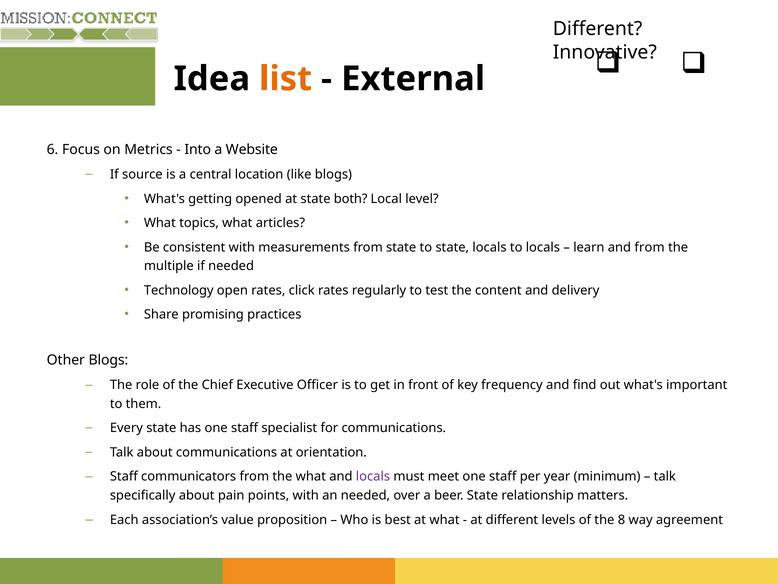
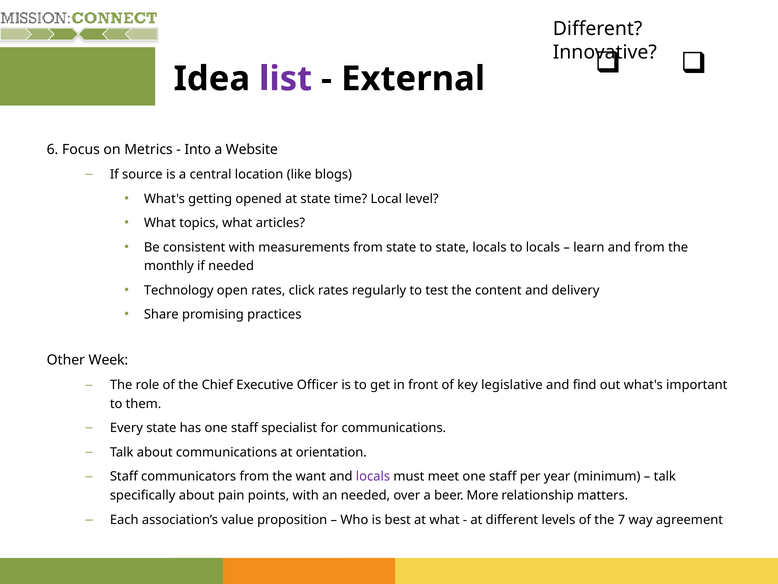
list colour: orange -> purple
both: both -> time
multiple: multiple -> monthly
Other Blogs: Blogs -> Week
frequency: frequency -> legislative
the what: what -> want
beer State: State -> More
8: 8 -> 7
